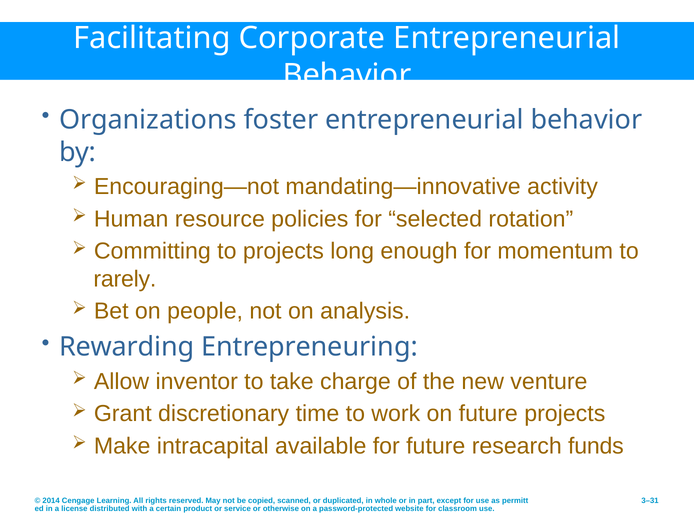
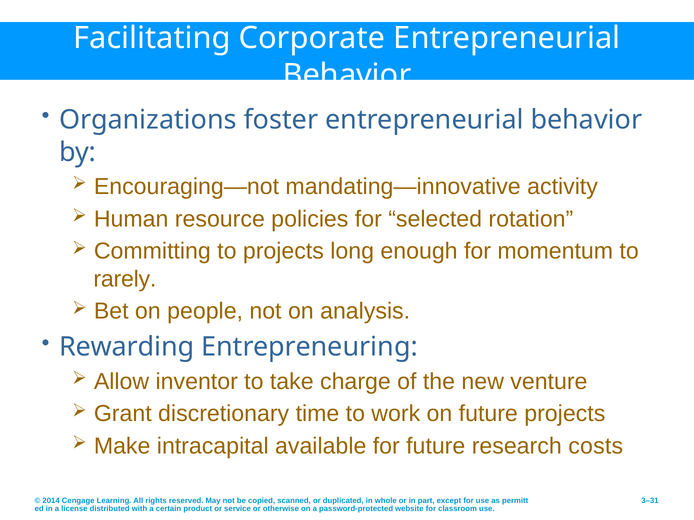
funds: funds -> costs
